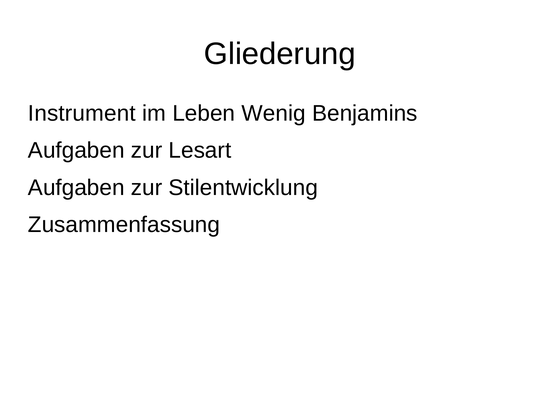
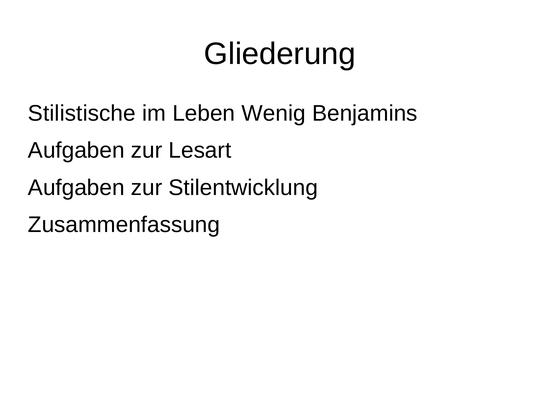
Instrument: Instrument -> Stilistische
